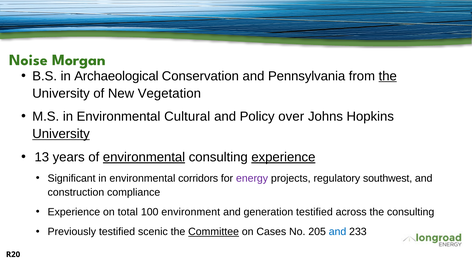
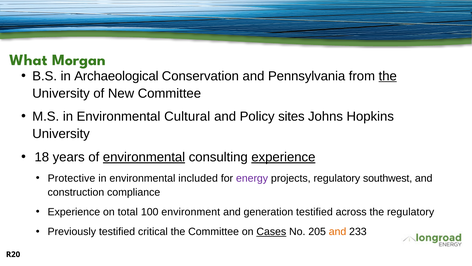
Noise: Noise -> What
New Vegetation: Vegetation -> Committee
over: over -> sites
University at (61, 134) underline: present -> none
13: 13 -> 18
Significant: Significant -> Protective
corridors: corridors -> included
the consulting: consulting -> regulatory
scenic: scenic -> critical
Committee at (214, 231) underline: present -> none
Cases underline: none -> present
and at (338, 231) colour: blue -> orange
